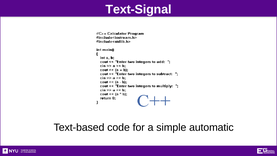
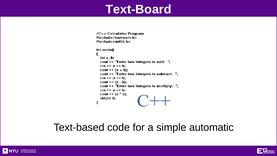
Text-Signal: Text-Signal -> Text-Board
